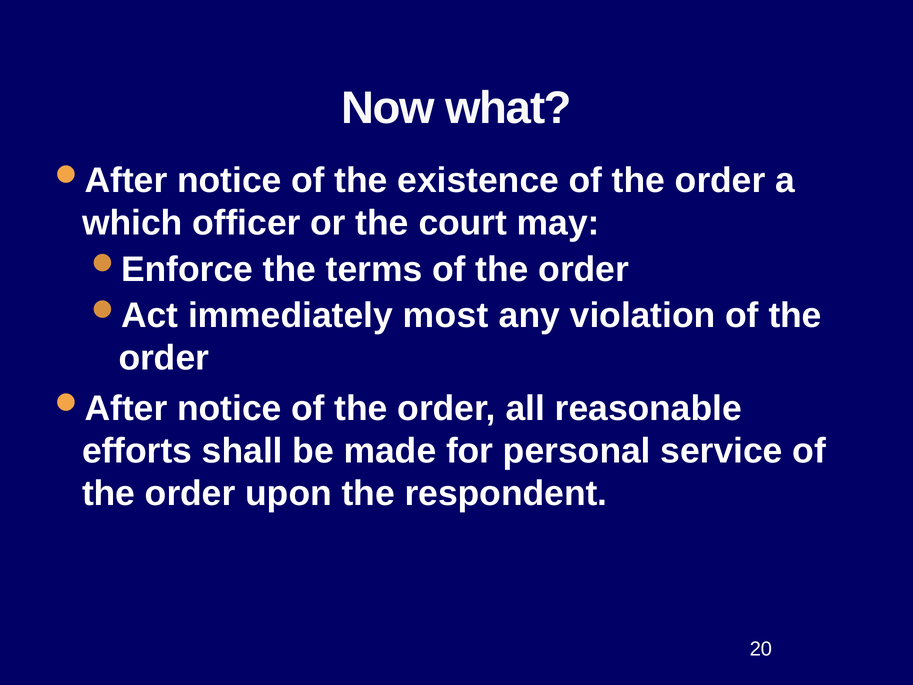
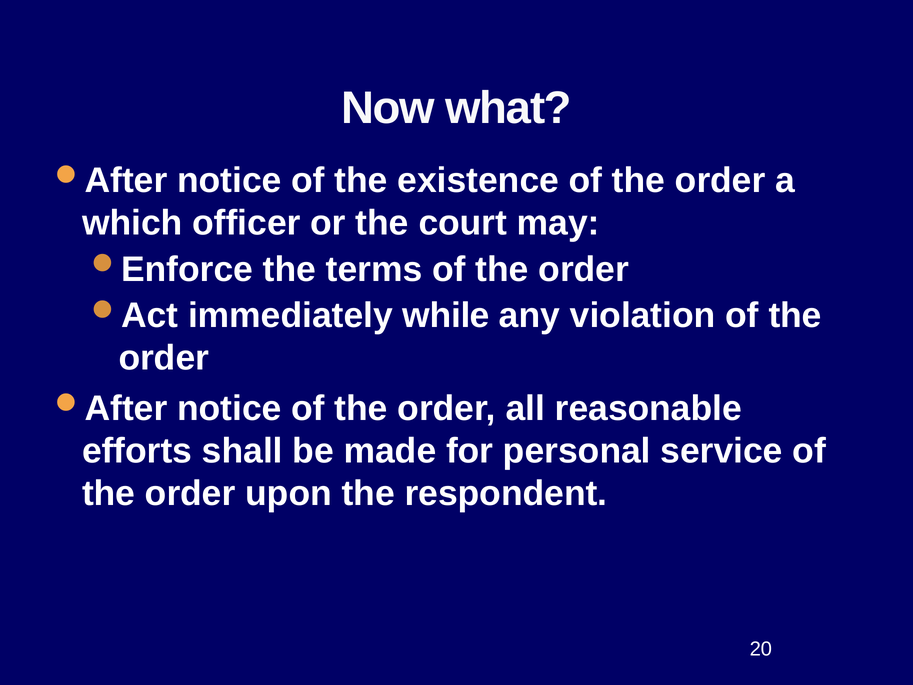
most: most -> while
